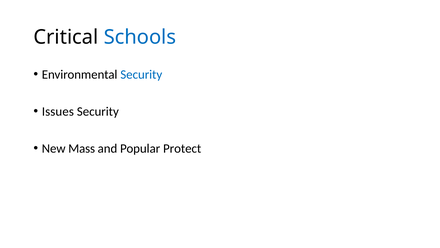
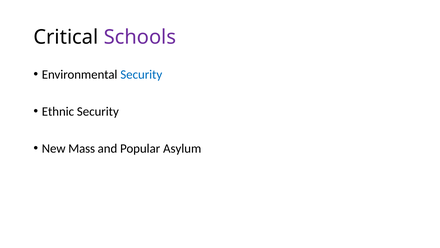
Schools colour: blue -> purple
Issues: Issues -> Ethnic
Protect: Protect -> Asylum
